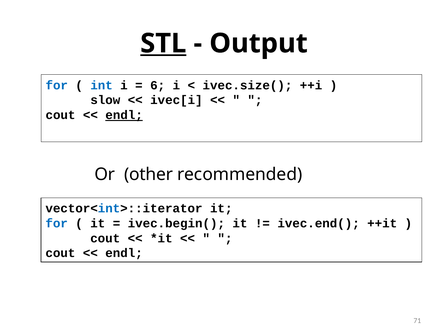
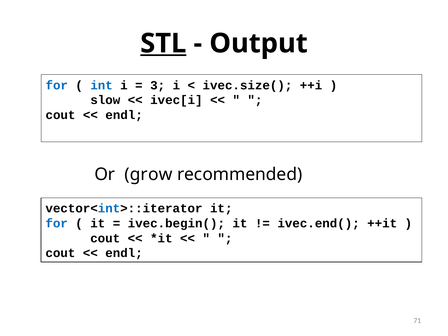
6: 6 -> 3
endl at (124, 115) underline: present -> none
other: other -> grow
